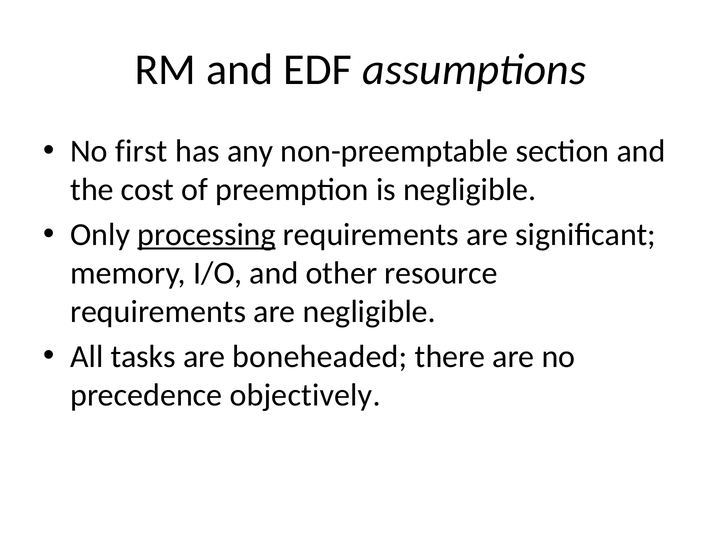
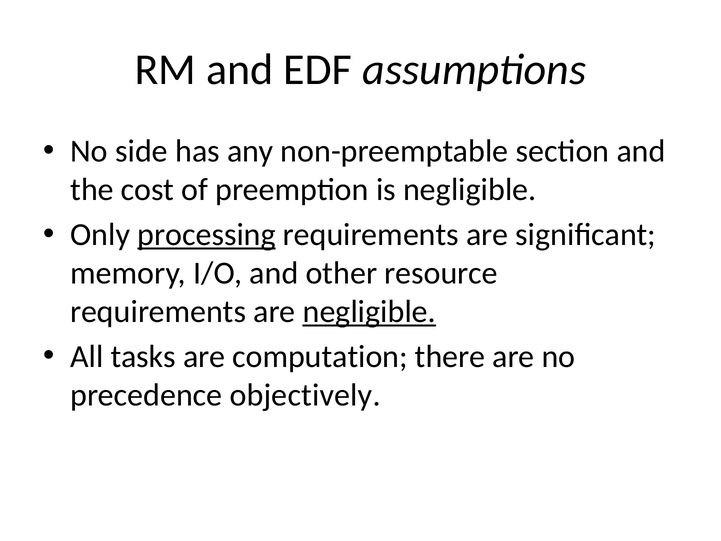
first: first -> side
negligible at (369, 312) underline: none -> present
boneheaded: boneheaded -> computation
